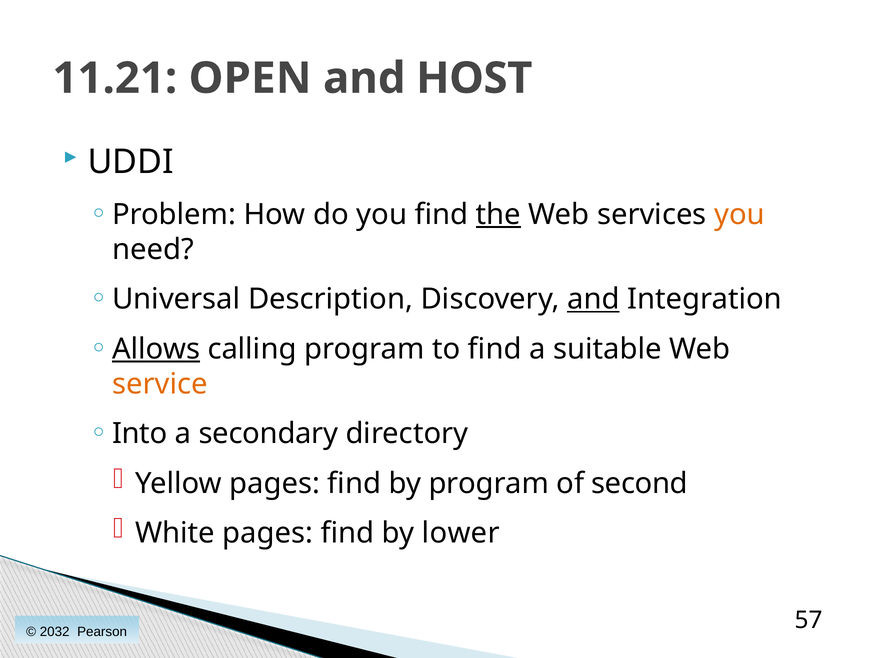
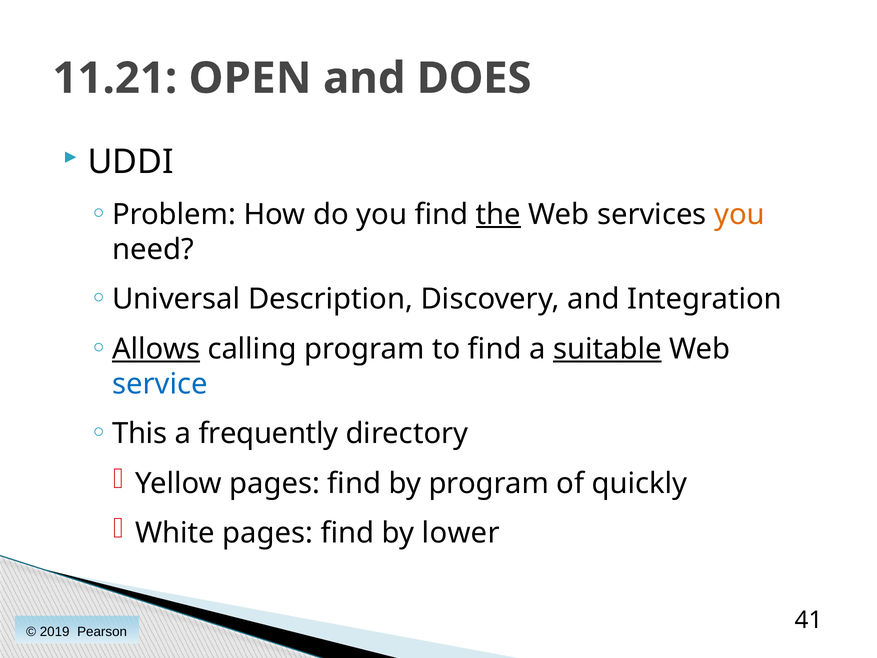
HOST: HOST -> DOES
and at (593, 299) underline: present -> none
suitable underline: none -> present
service colour: orange -> blue
Into: Into -> This
secondary: secondary -> frequently
second: second -> quickly
2032: 2032 -> 2019
57: 57 -> 41
